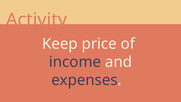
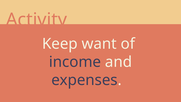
price: price -> want
